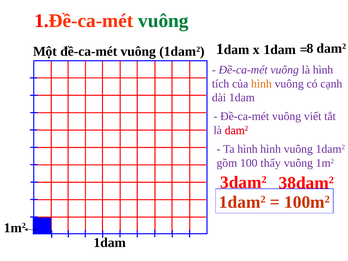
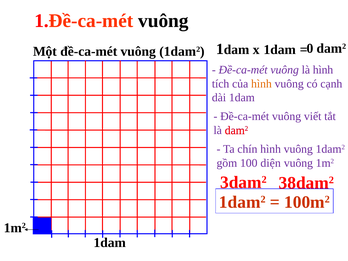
vuông at (163, 21) colour: green -> black
8: 8 -> 0
Ta hình: hình -> chín
thấy: thấy -> diện
